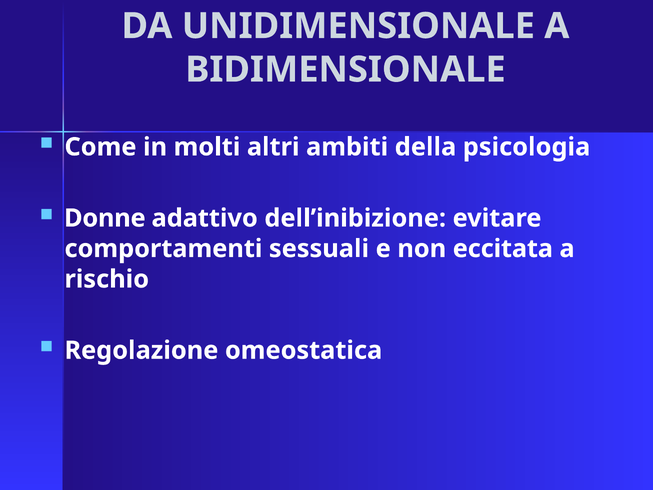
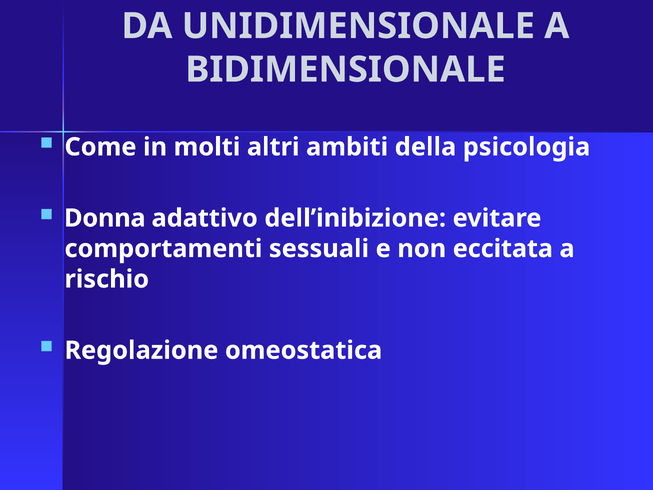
Donne: Donne -> Donna
